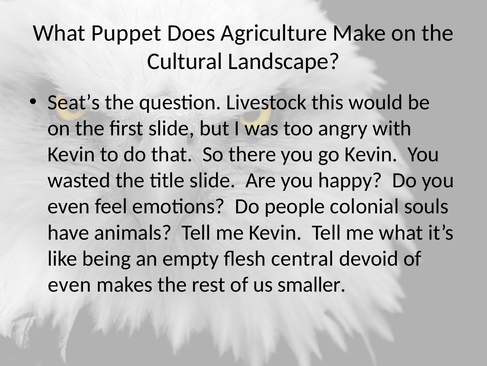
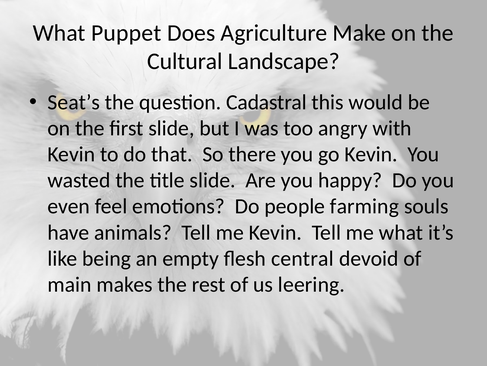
Livestock: Livestock -> Cadastral
colonial: colonial -> farming
even at (69, 284): even -> main
smaller: smaller -> leering
